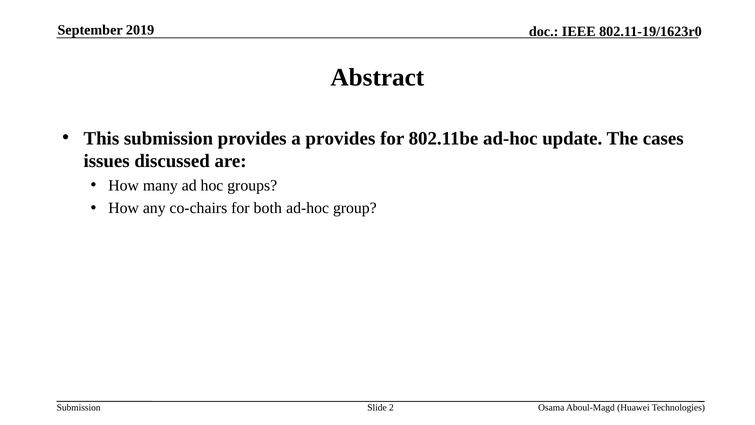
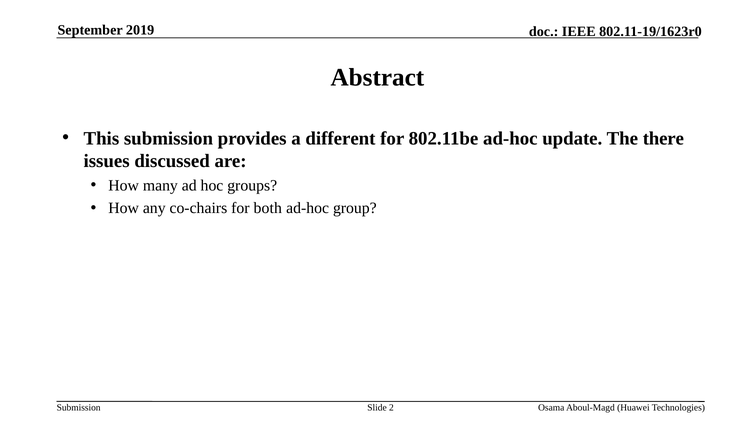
a provides: provides -> different
cases: cases -> there
